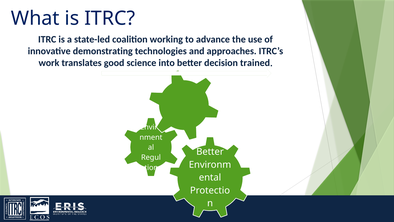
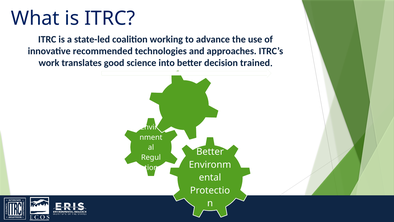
demonstrating: demonstrating -> recommended
